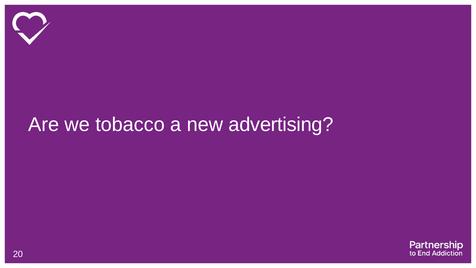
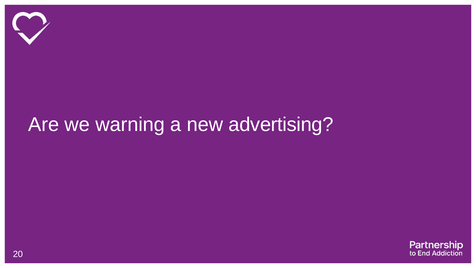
tobacco: tobacco -> warning
